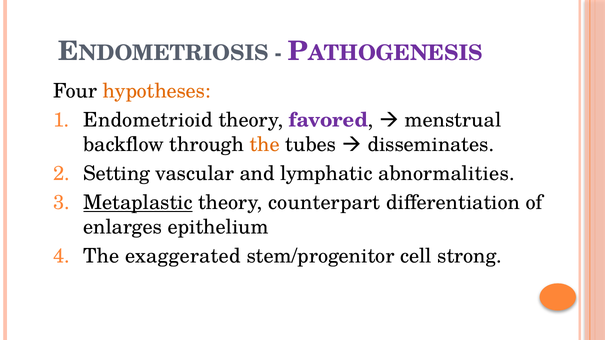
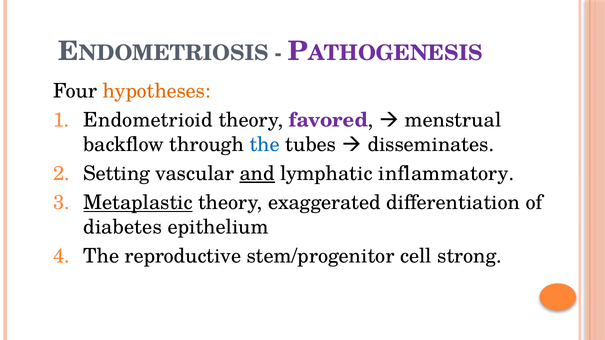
the at (265, 145) colour: orange -> blue
and underline: none -> present
abnormalities: abnormalities -> inflammatory
counterpart: counterpart -> exaggerated
enlarges: enlarges -> diabetes
exaggerated: exaggerated -> reproductive
